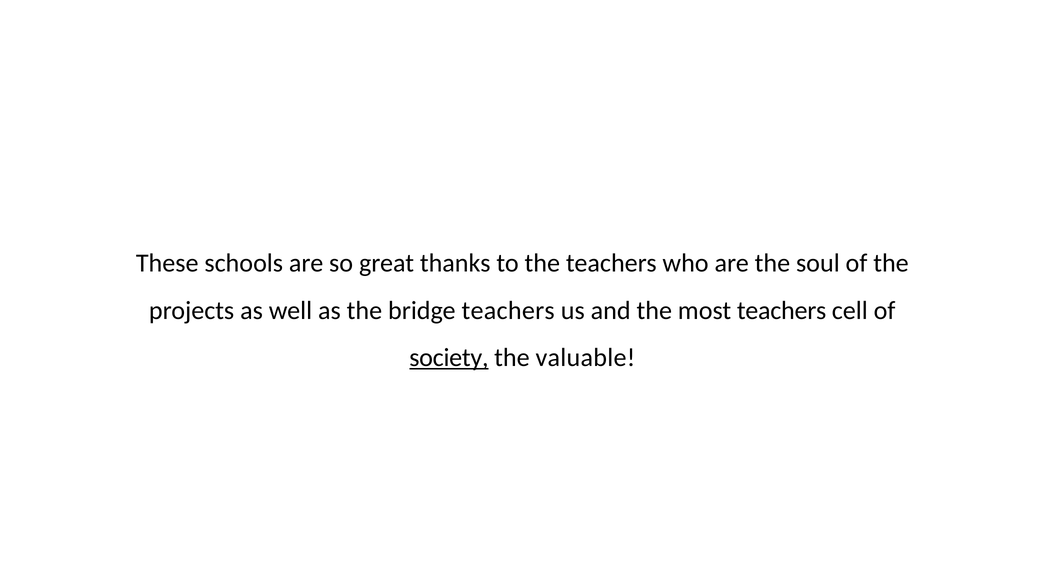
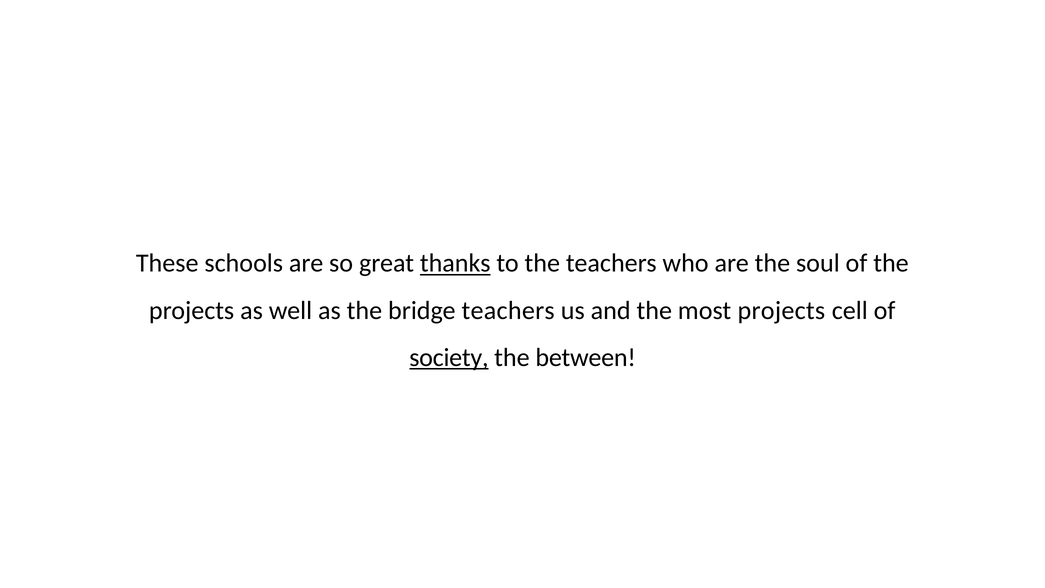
thanks underline: none -> present
most teachers: teachers -> projects
valuable: valuable -> between
